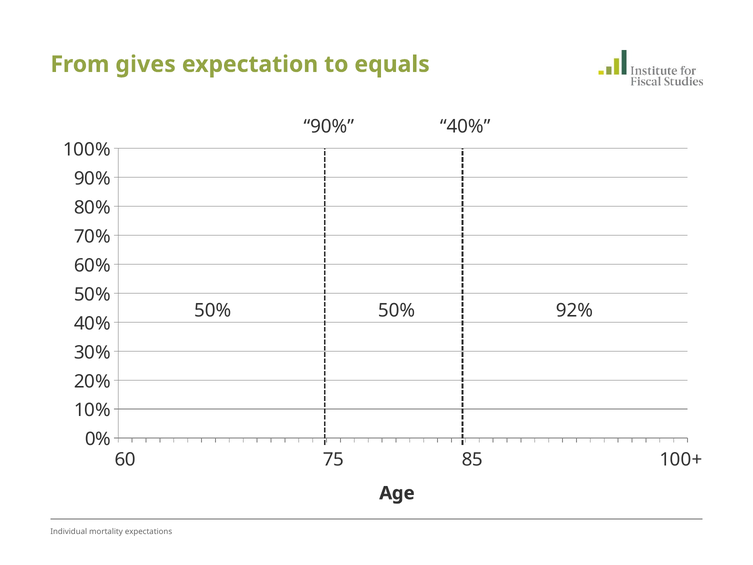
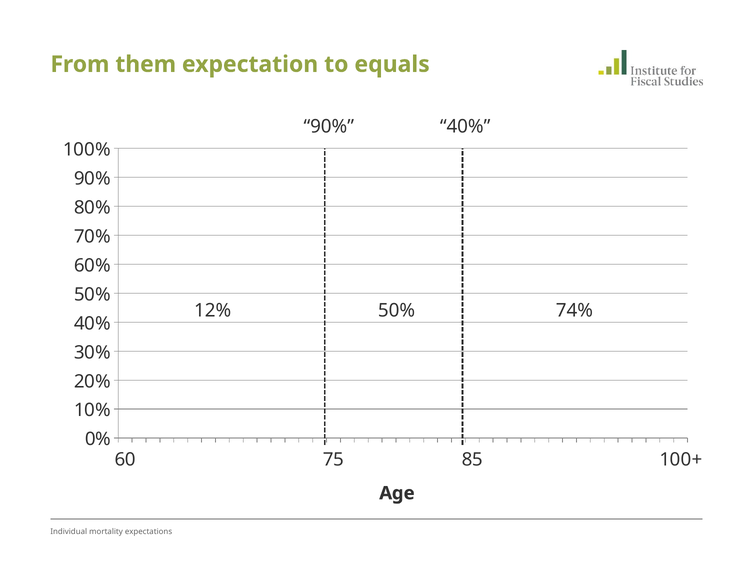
gives: gives -> them
50% at (213, 311): 50% -> 12%
92%: 92% -> 74%
